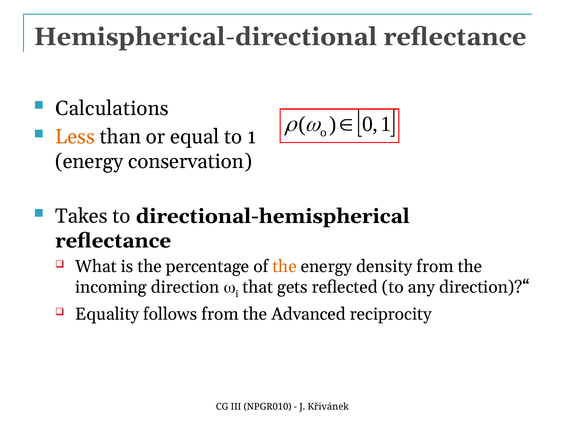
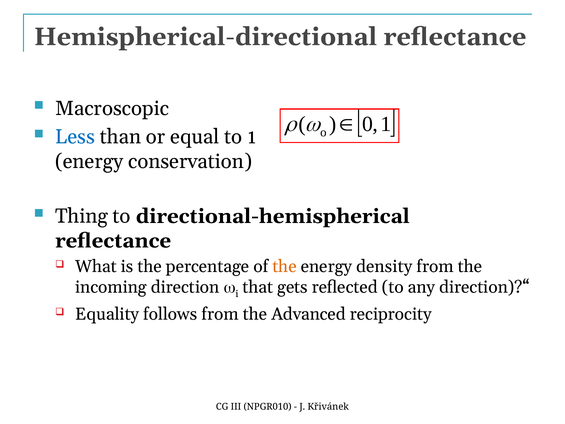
Calculations: Calculations -> Macroscopic
Less colour: orange -> blue
Takes: Takes -> Thing
